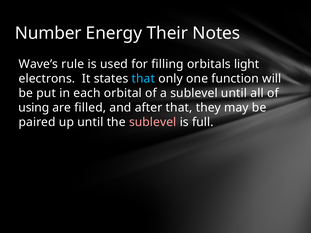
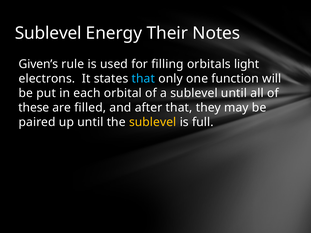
Number at (48, 33): Number -> Sublevel
Wave’s: Wave’s -> Given’s
using: using -> these
sublevel at (153, 122) colour: pink -> yellow
